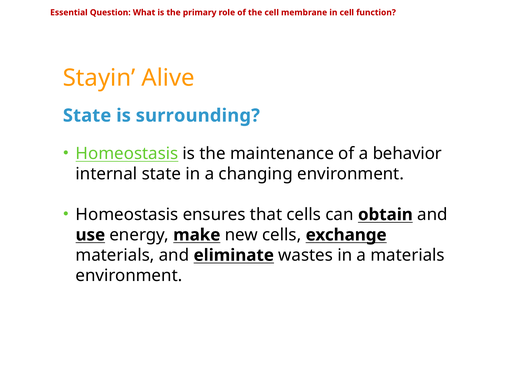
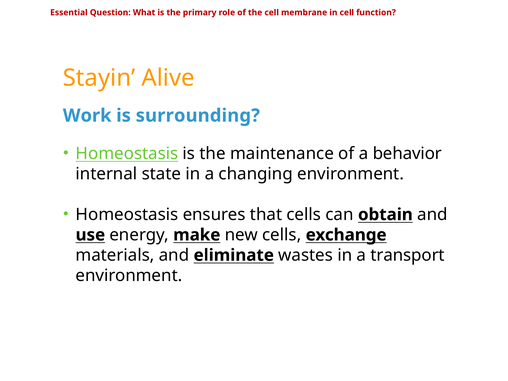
State at (87, 116): State -> Work
a materials: materials -> transport
